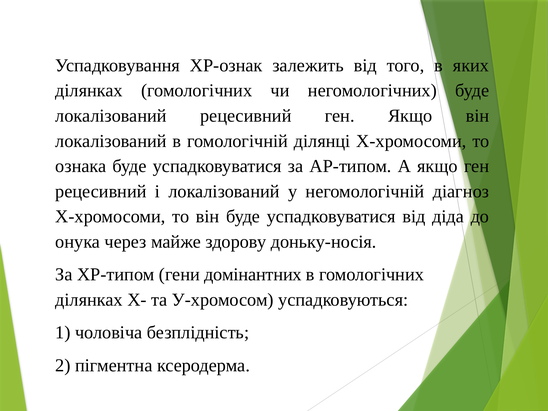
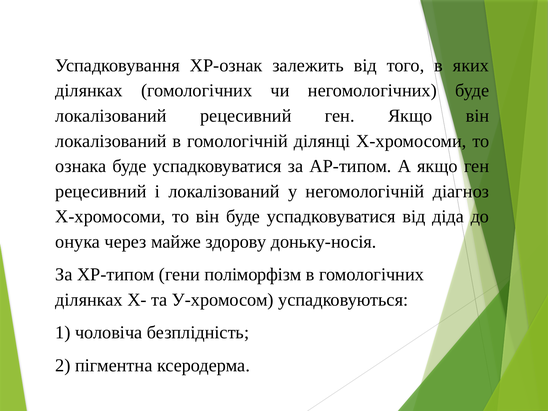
домінантних: домінантних -> поліморфізм
